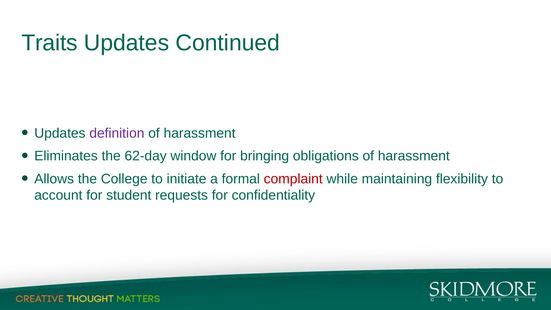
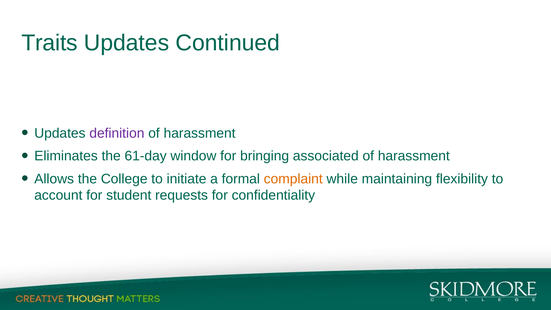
62-day: 62-day -> 61-day
obligations: obligations -> associated
complaint colour: red -> orange
